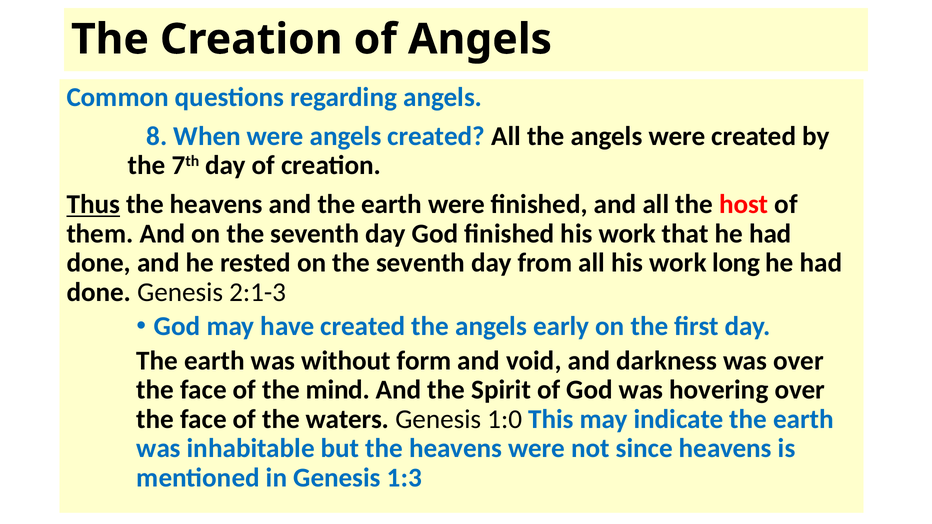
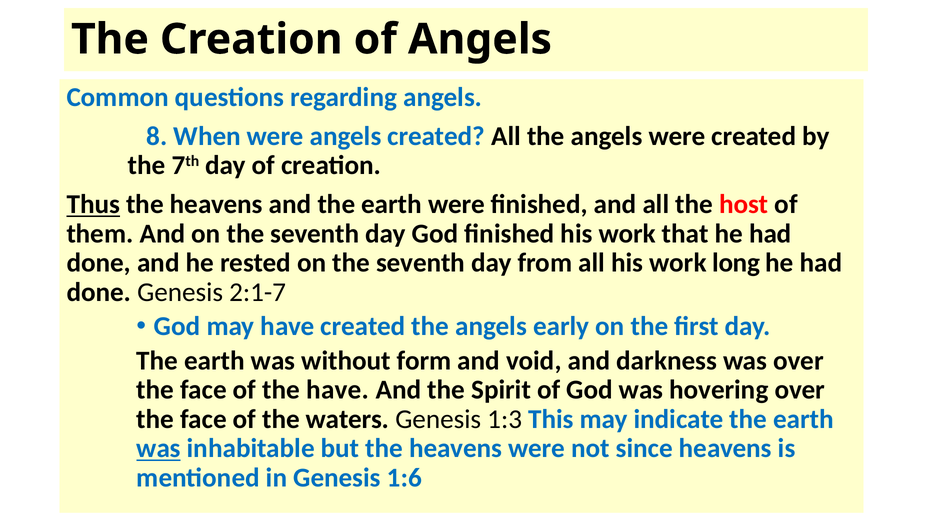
2:1-3: 2:1-3 -> 2:1-7
the mind: mind -> have
1:0: 1:0 -> 1:3
was at (159, 449) underline: none -> present
1:3: 1:3 -> 1:6
